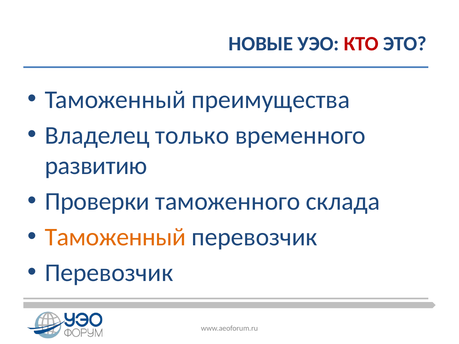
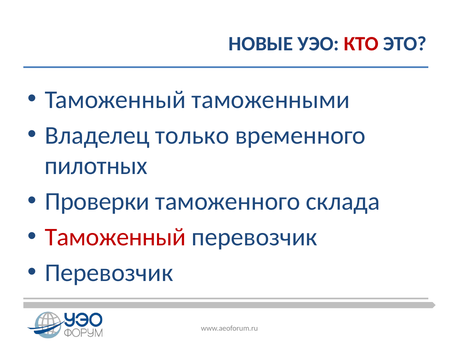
преимущества: преимущества -> таможенными
развитию: развитию -> пилотных
Таможенный at (115, 237) colour: orange -> red
